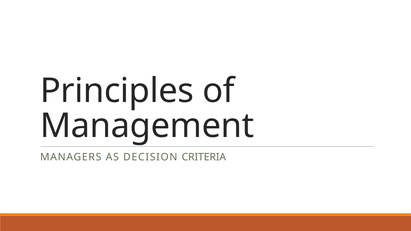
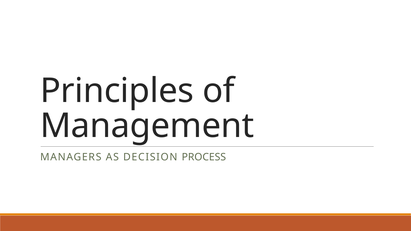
CRITERIA: CRITERIA -> PROCESS
